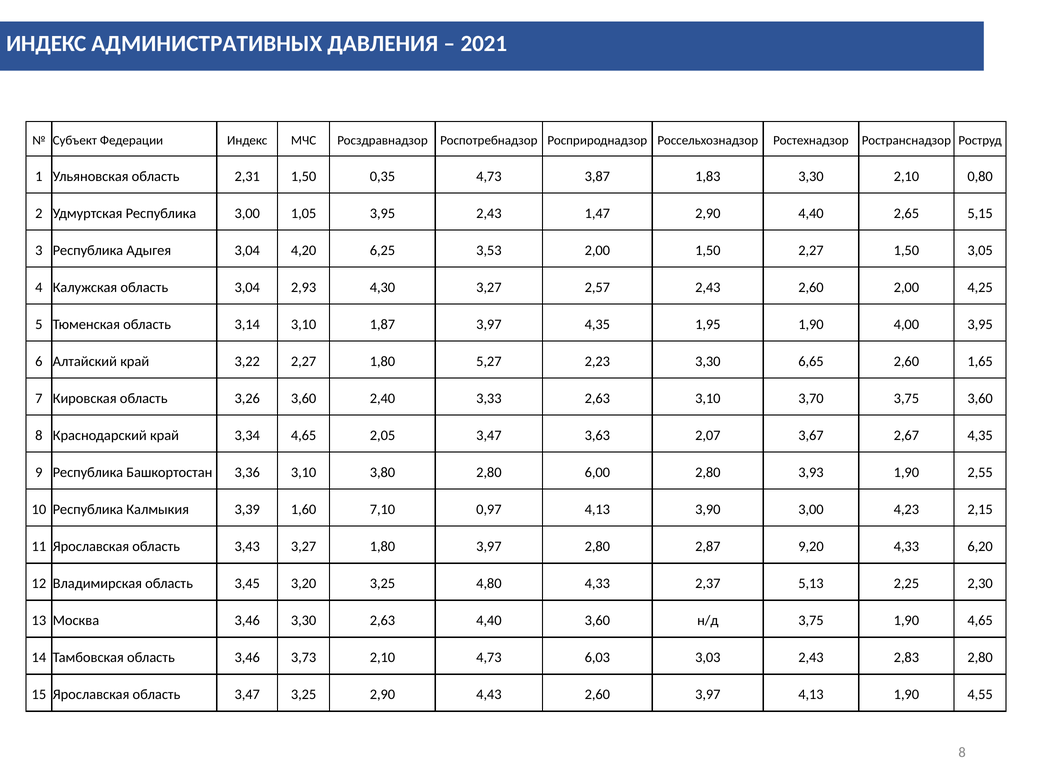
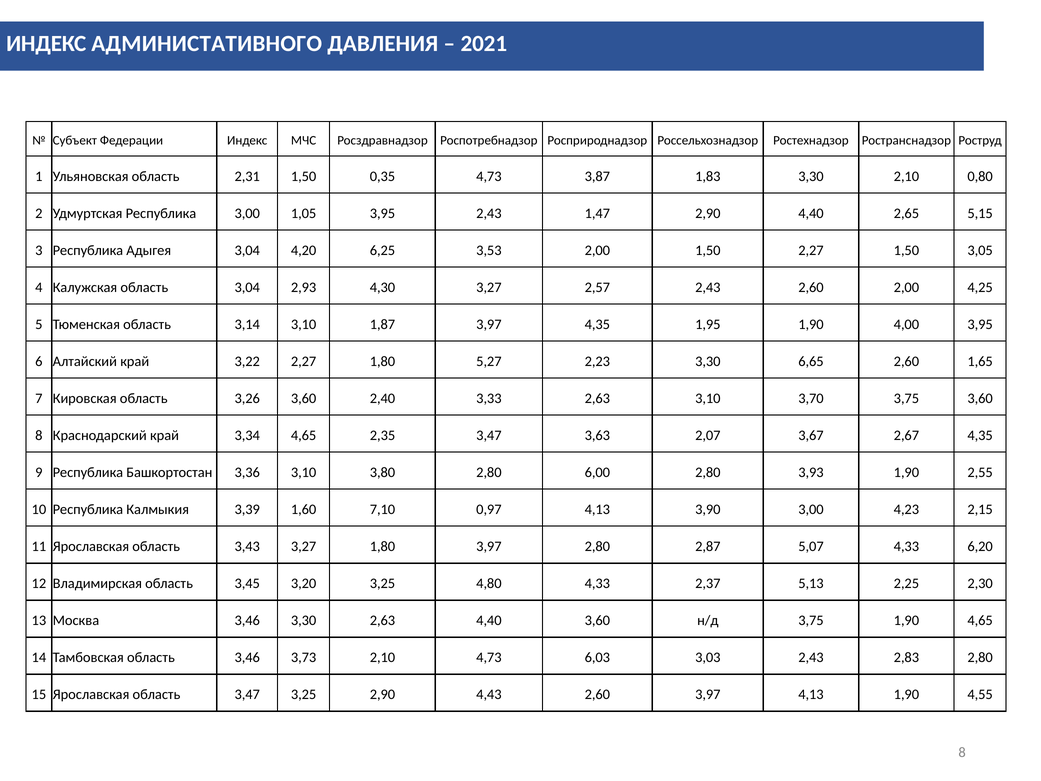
АДМИНИСТРАТИВНЫХ: АДМИНИСТРАТИВНЫХ -> АДМИНИСТАТИВНОГО
2,05: 2,05 -> 2,35
9,20: 9,20 -> 5,07
